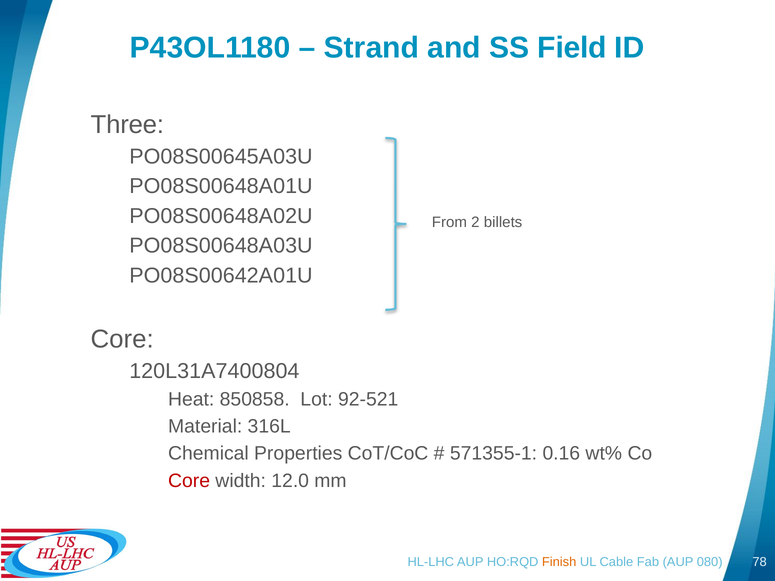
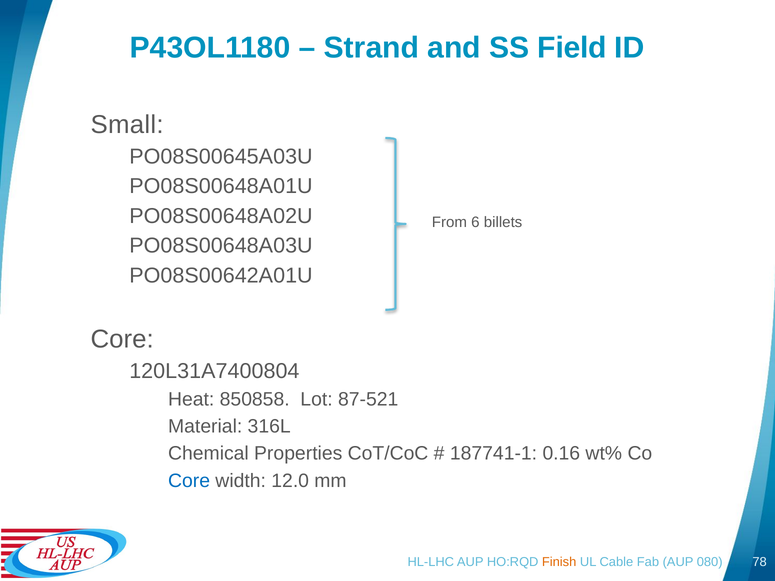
Three: Three -> Small
2: 2 -> 6
92-521: 92-521 -> 87-521
571355-1: 571355-1 -> 187741-1
Core at (189, 481) colour: red -> blue
